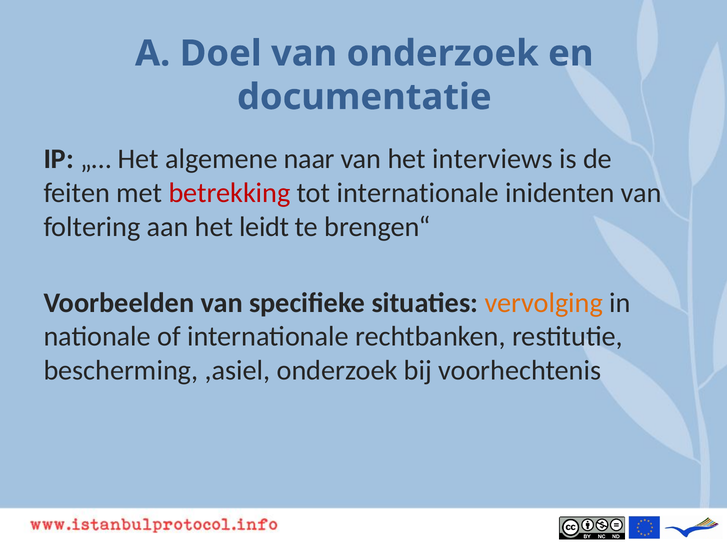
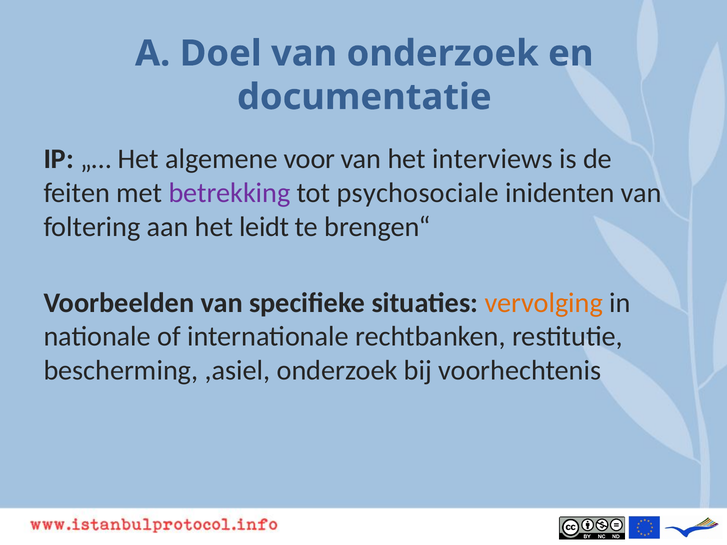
naar: naar -> voor
betrekking colour: red -> purple
tot internationale: internationale -> psychosociale
